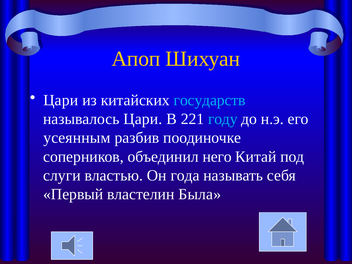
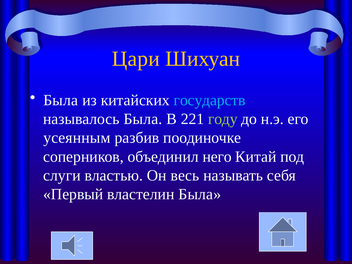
Апоп: Апоп -> Цари
Цари at (61, 100): Цари -> Была
называлось Цари: Цари -> Была
году colour: light blue -> light green
года: года -> весь
